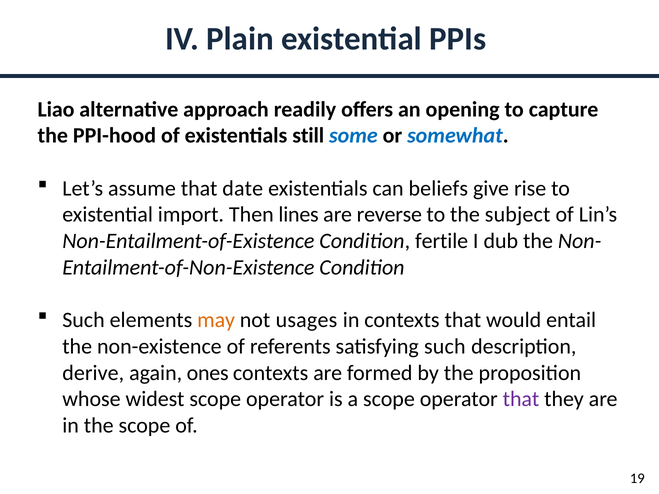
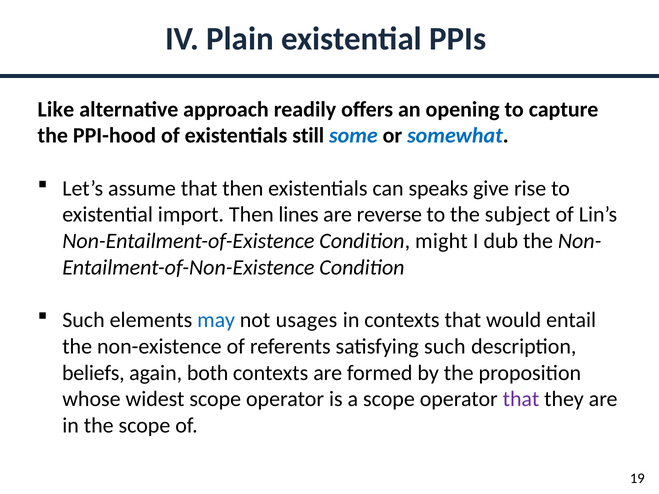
Liao: Liao -> Like
that date: date -> then
beliefs: beliefs -> speaks
fertile: fertile -> might
may colour: orange -> blue
derive: derive -> beliefs
ones: ones -> both
